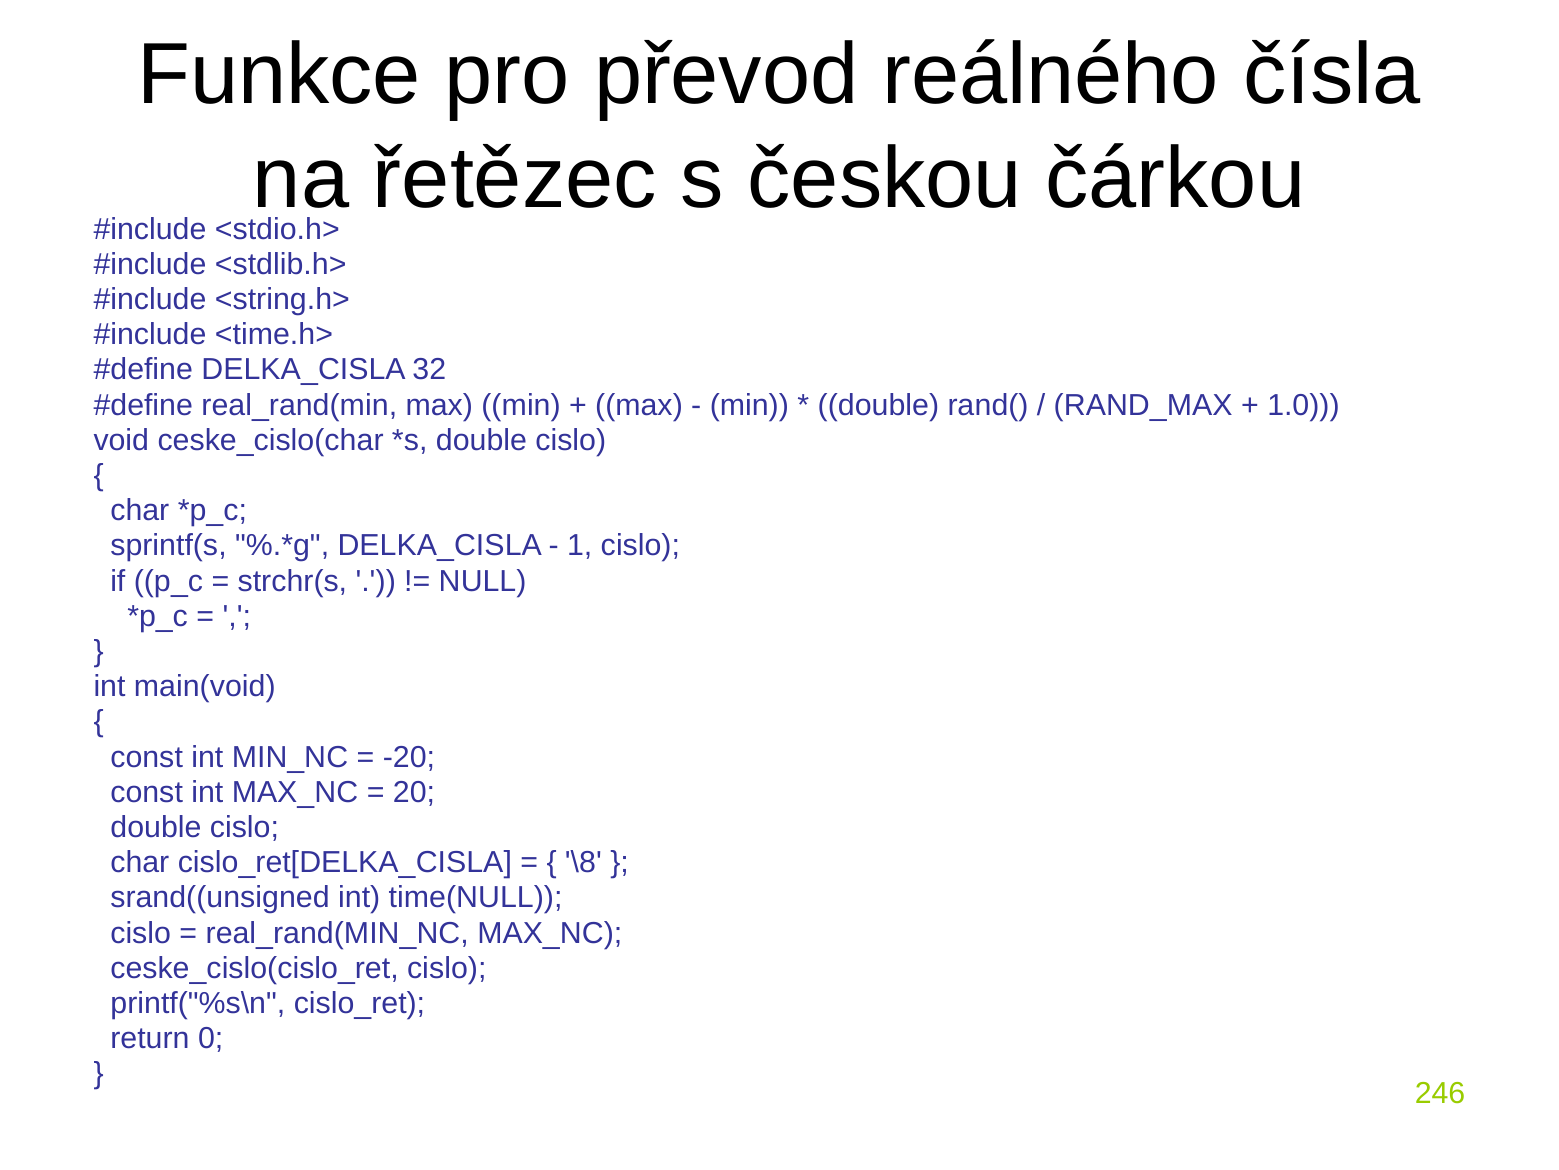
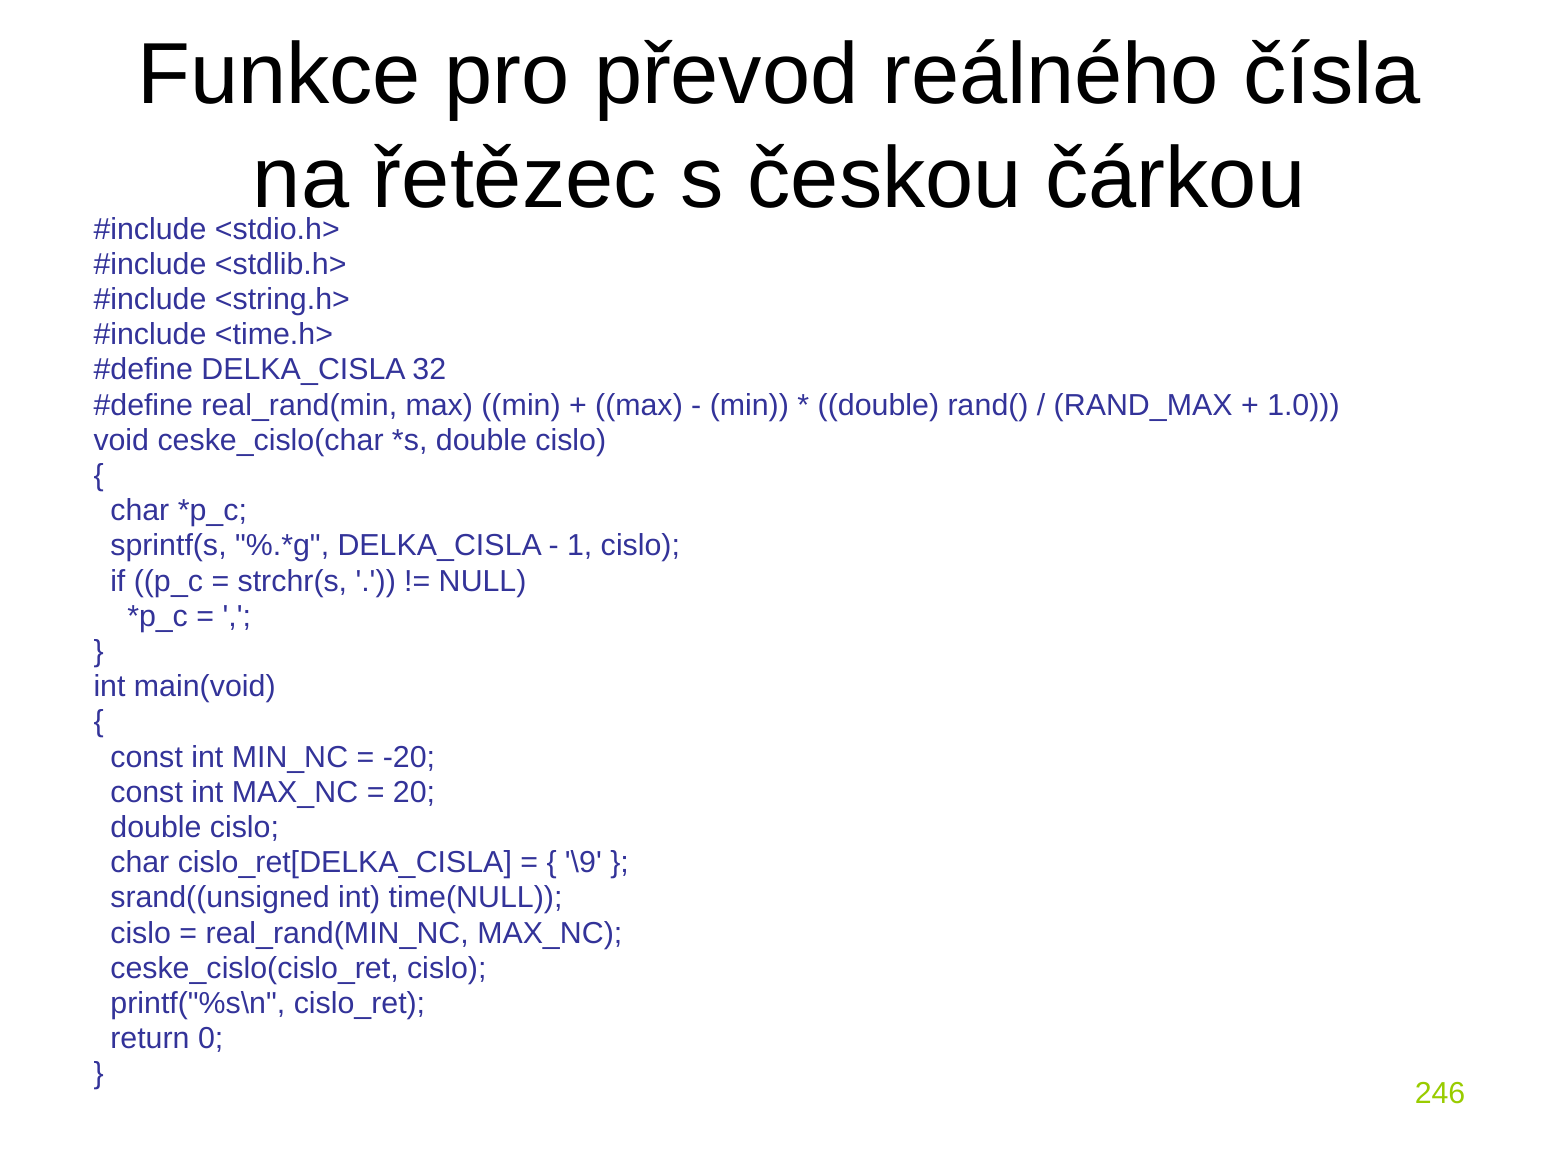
\8: \8 -> \9
